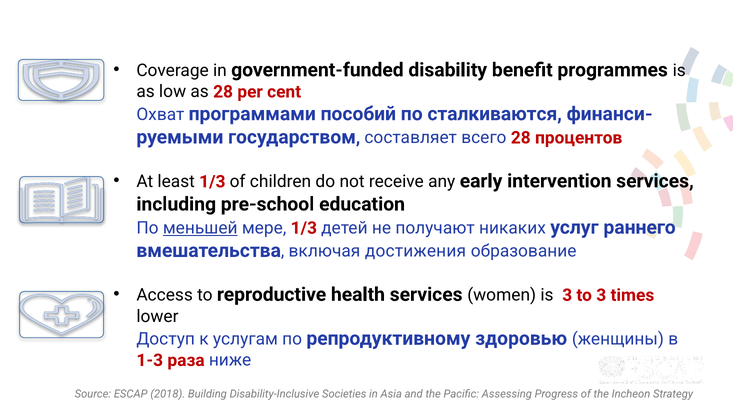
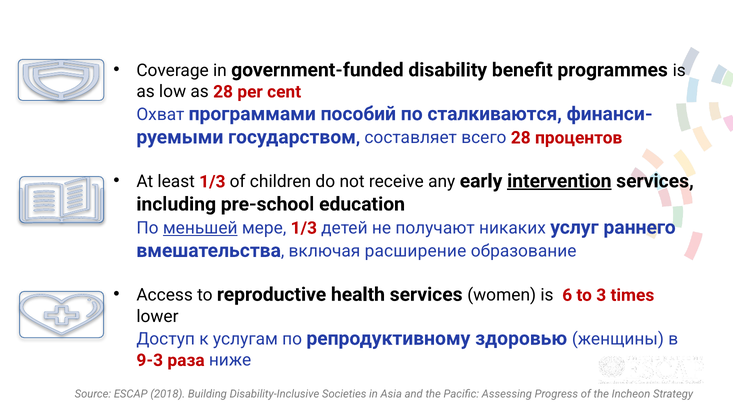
intervention underline: none -> present
достижения: достижения -> расширение
is 3: 3 -> 6
1-3: 1-3 -> 9-3
